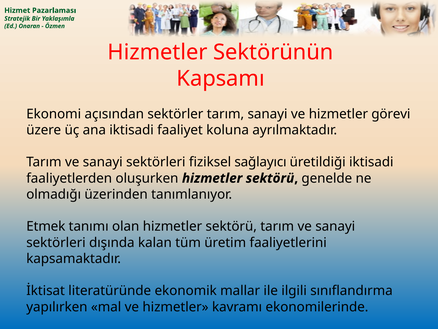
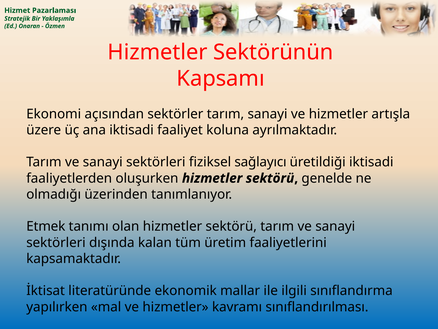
görevi: görevi -> artışla
ekonomilerinde: ekonomilerinde -> sınıflandırılması
